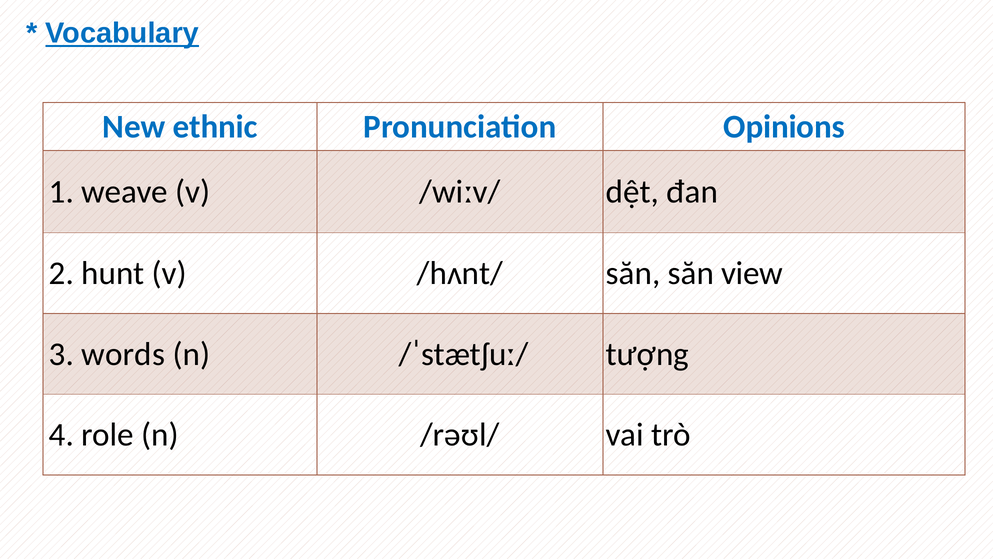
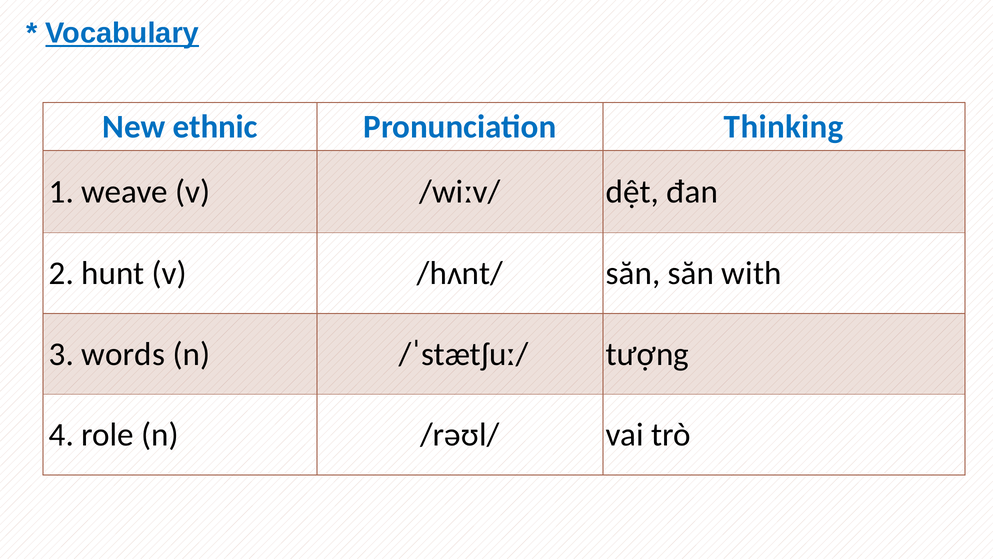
Opinions: Opinions -> Thinking
view: view -> with
